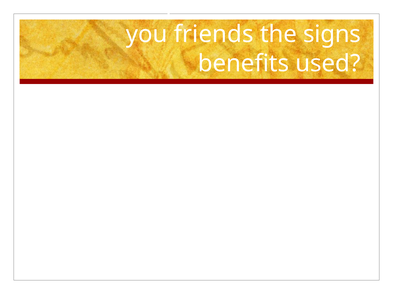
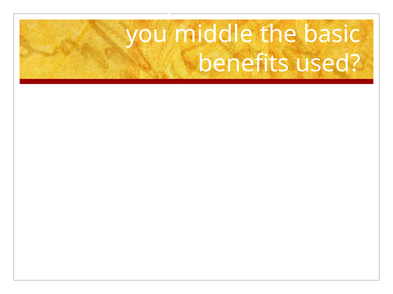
friends: friends -> middle
signs: signs -> basic
